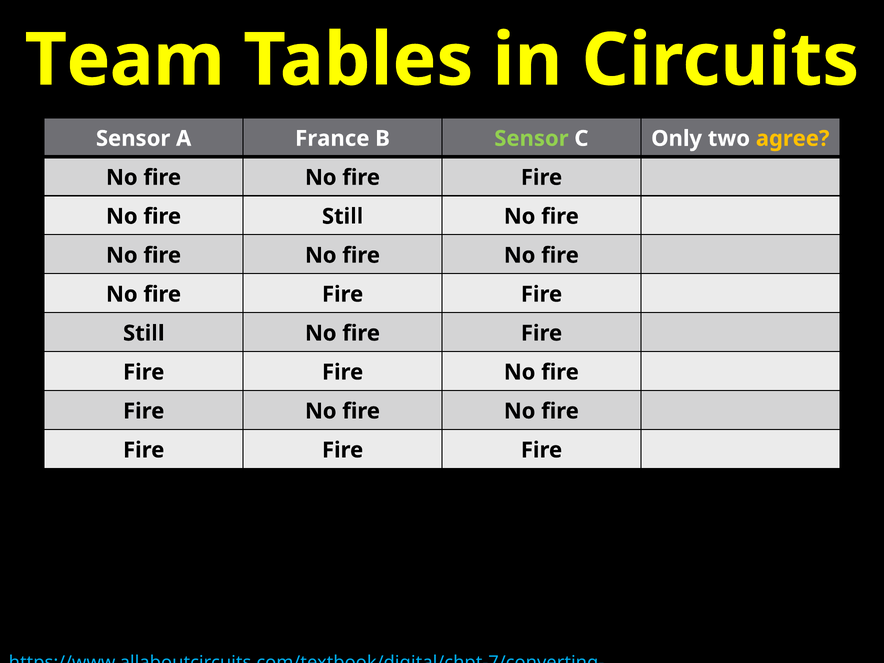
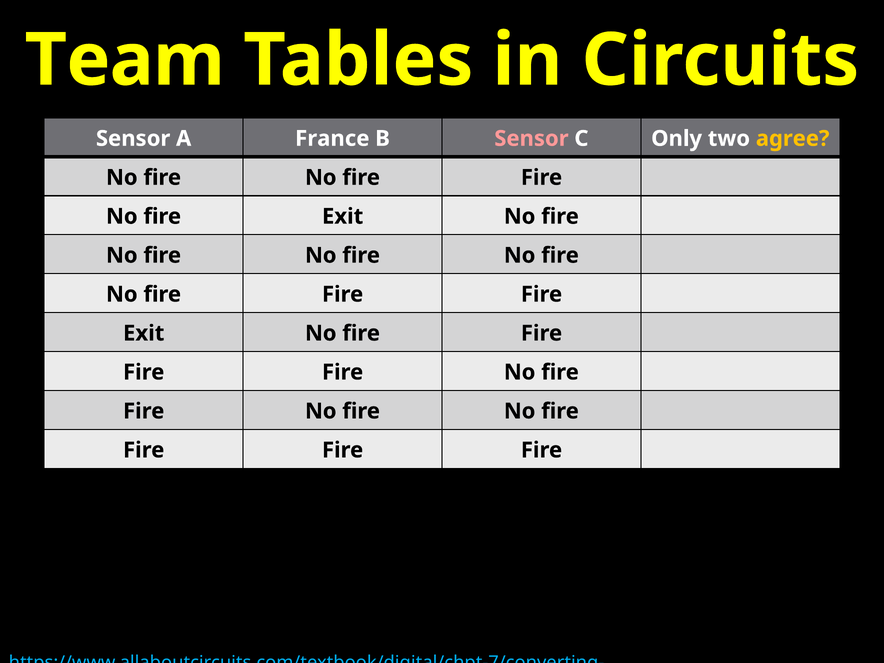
Sensor at (531, 139) colour: light green -> pink
No fire Still: Still -> Exit
Still at (144, 333): Still -> Exit
